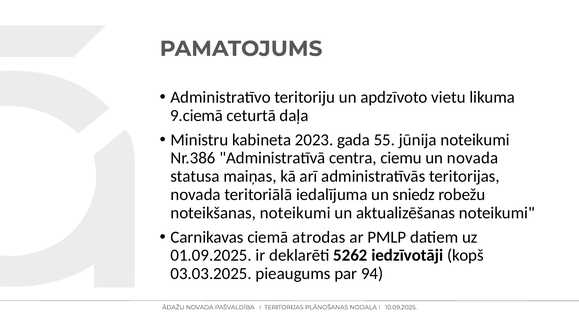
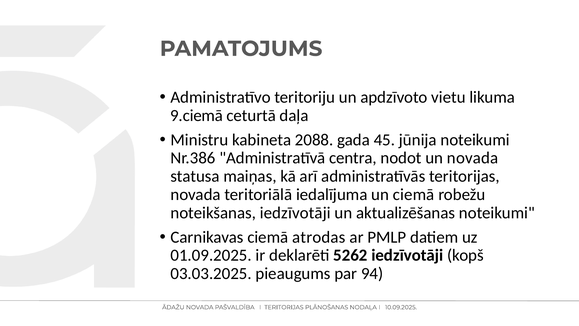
2023: 2023 -> 2088
55: 55 -> 45
ciemu: ciemu -> nodot
un sniedz: sniedz -> ciemā
noteikšanas noteikumi: noteikumi -> iedzīvotāji
